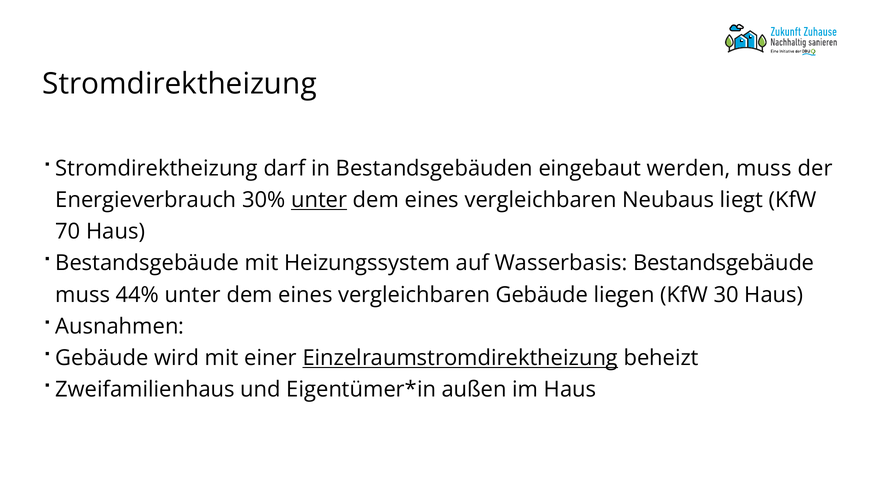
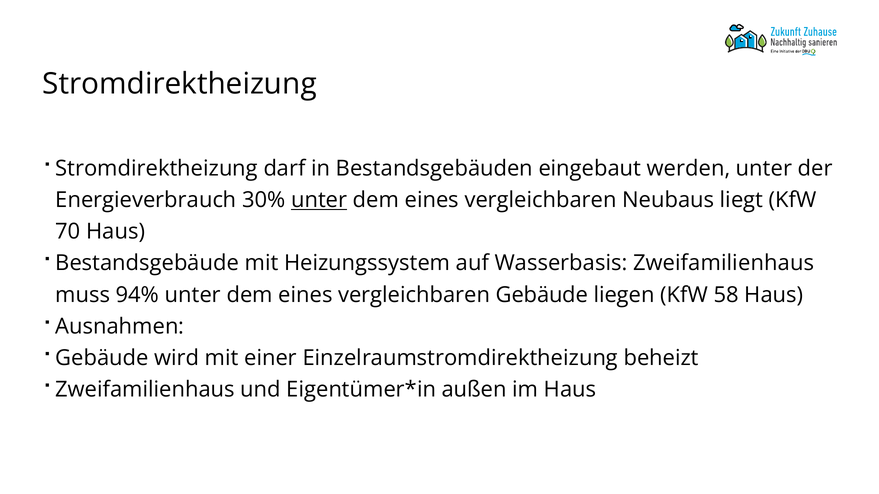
werden muss: muss -> unter
Wasserbasis Bestandsgebäude: Bestandsgebäude -> Zweifamilienhaus
44%: 44% -> 94%
30: 30 -> 58
Einzelraumstromdirektheizung underline: present -> none
